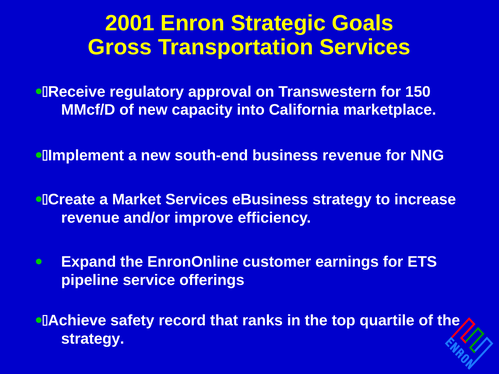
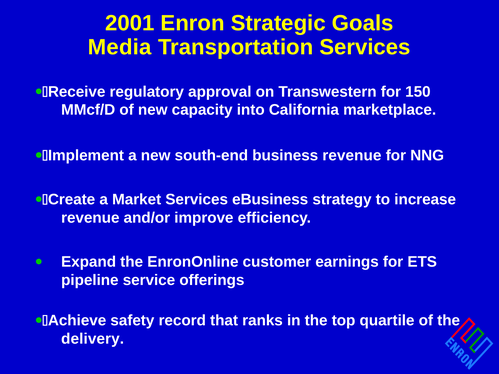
Gross: Gross -> Media
strategy at (93, 339): strategy -> delivery
